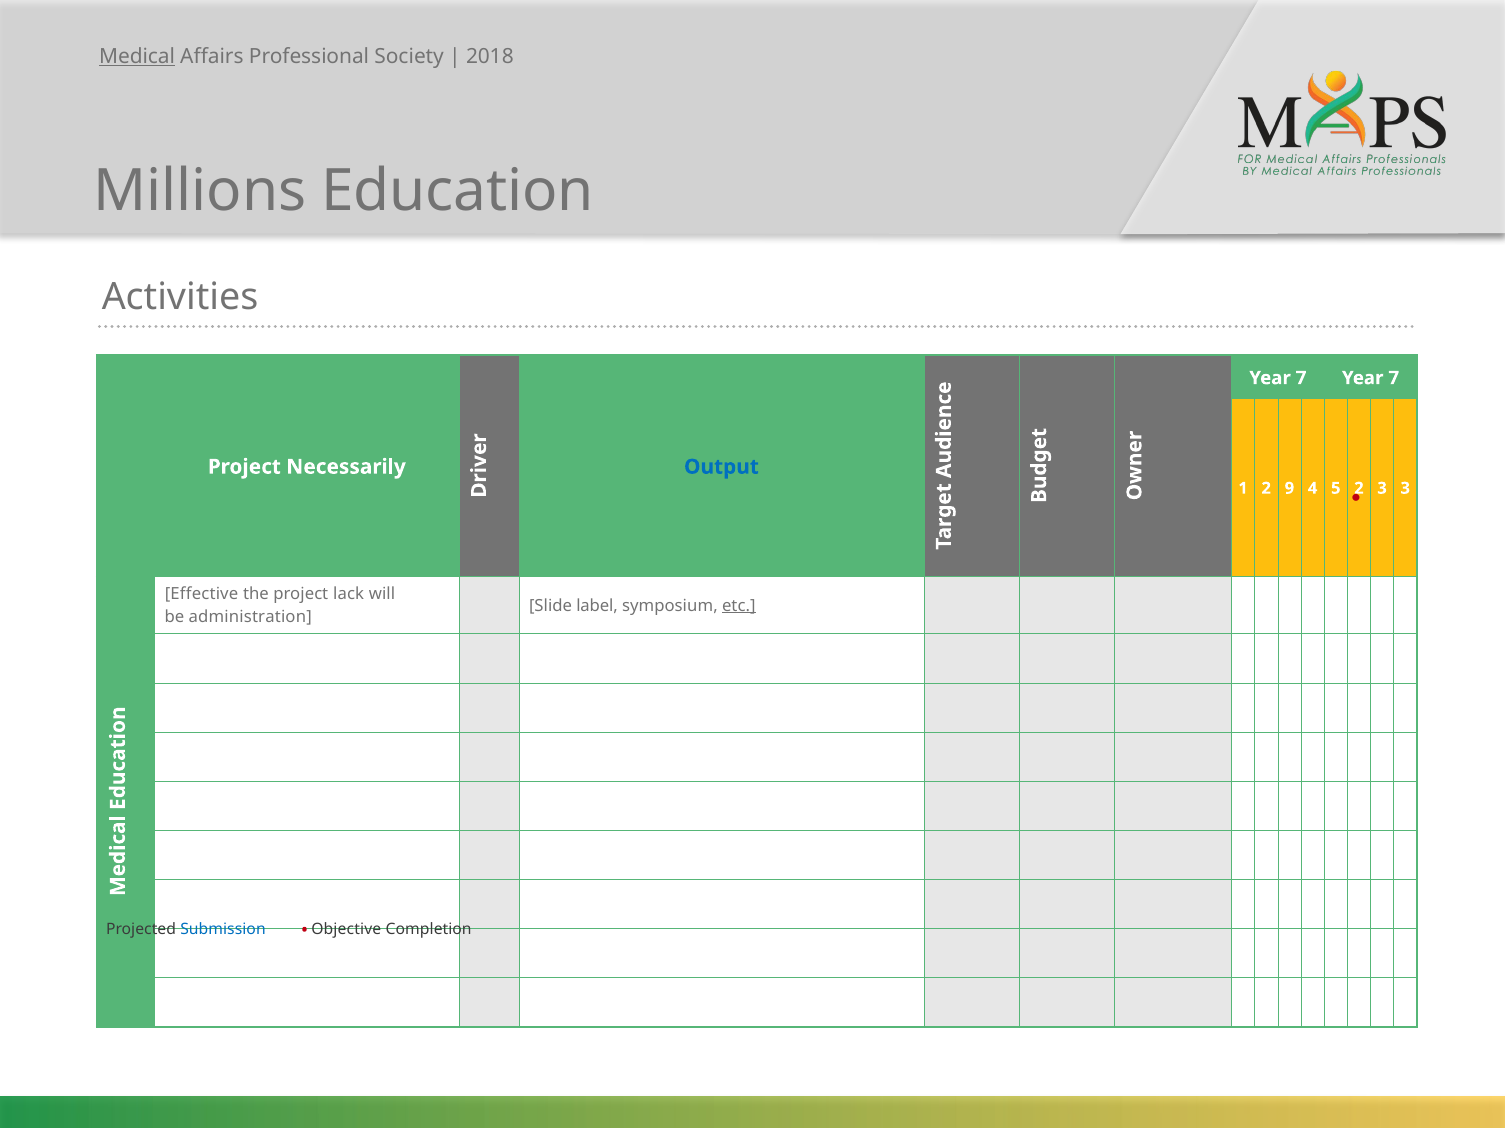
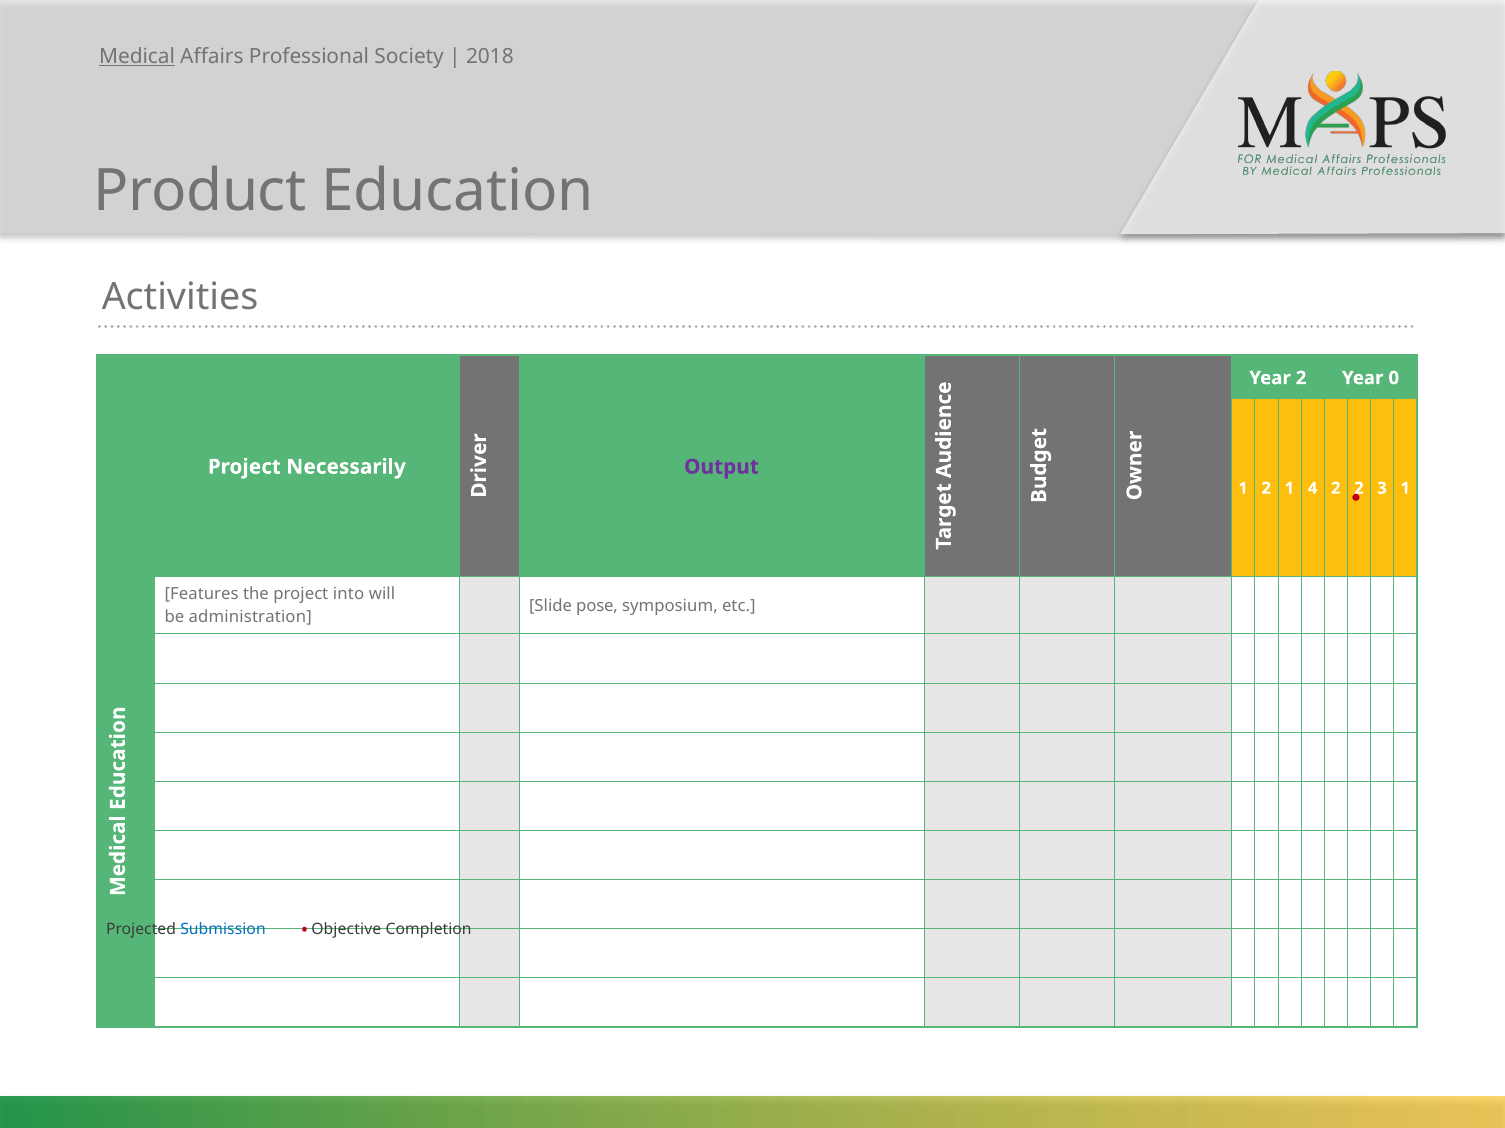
Millions: Millions -> Product
7 at (1301, 378): 7 -> 2
7 at (1394, 378): 7 -> 0
Output colour: blue -> purple
2 9: 9 -> 1
4 5: 5 -> 2
3 3: 3 -> 1
Effective: Effective -> Features
lack: lack -> into
label: label -> pose
etc underline: present -> none
